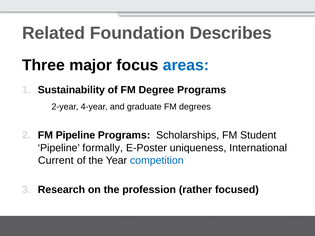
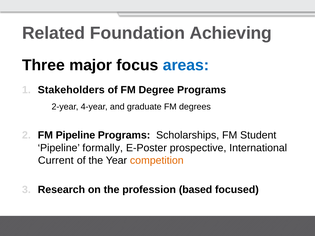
Describes: Describes -> Achieving
Sustainability: Sustainability -> Stakeholders
uniqueness: uniqueness -> prospective
competition colour: blue -> orange
rather: rather -> based
